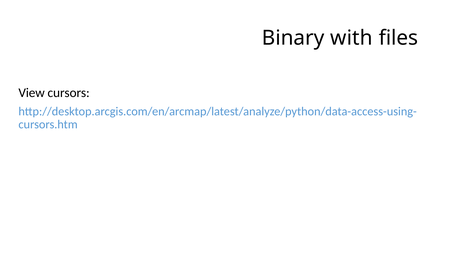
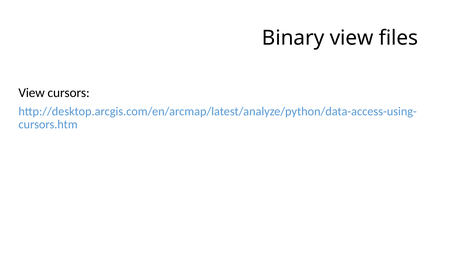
Binary with: with -> view
